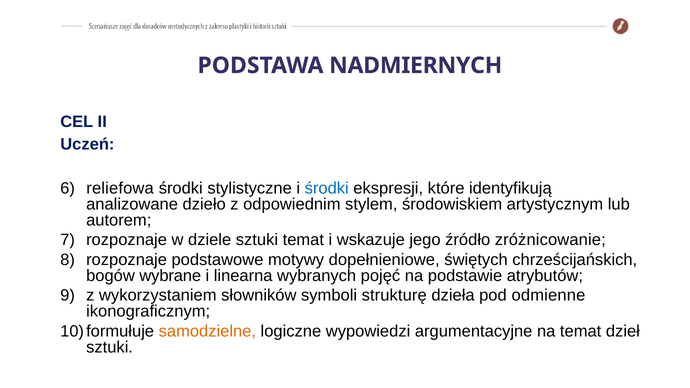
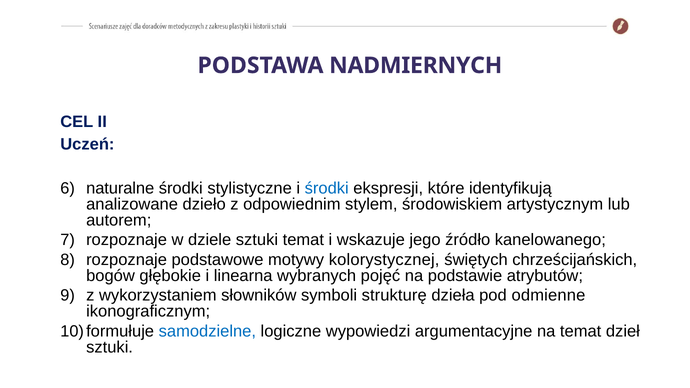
reliefowa: reliefowa -> naturalne
zróżnicowanie: zróżnicowanie -> kanelowanego
dopełnieniowe: dopełnieniowe -> kolorystycznej
wybrane: wybrane -> głębokie
samodzielne colour: orange -> blue
